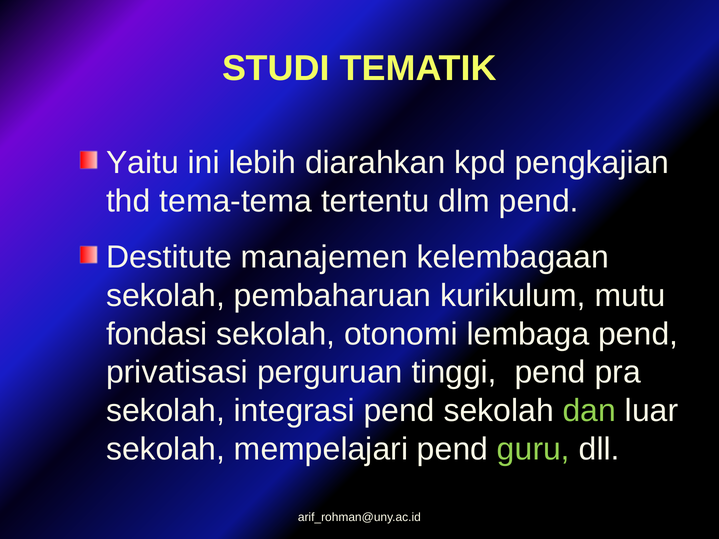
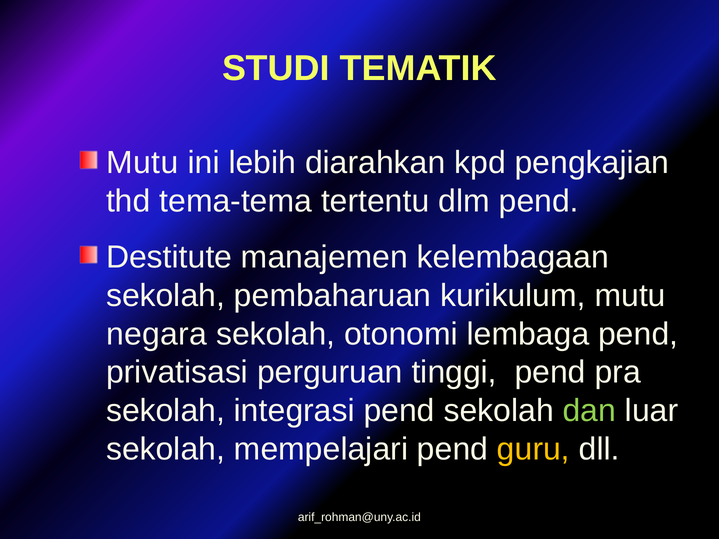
Yaitu at (142, 163): Yaitu -> Mutu
fondasi: fondasi -> negara
guru colour: light green -> yellow
